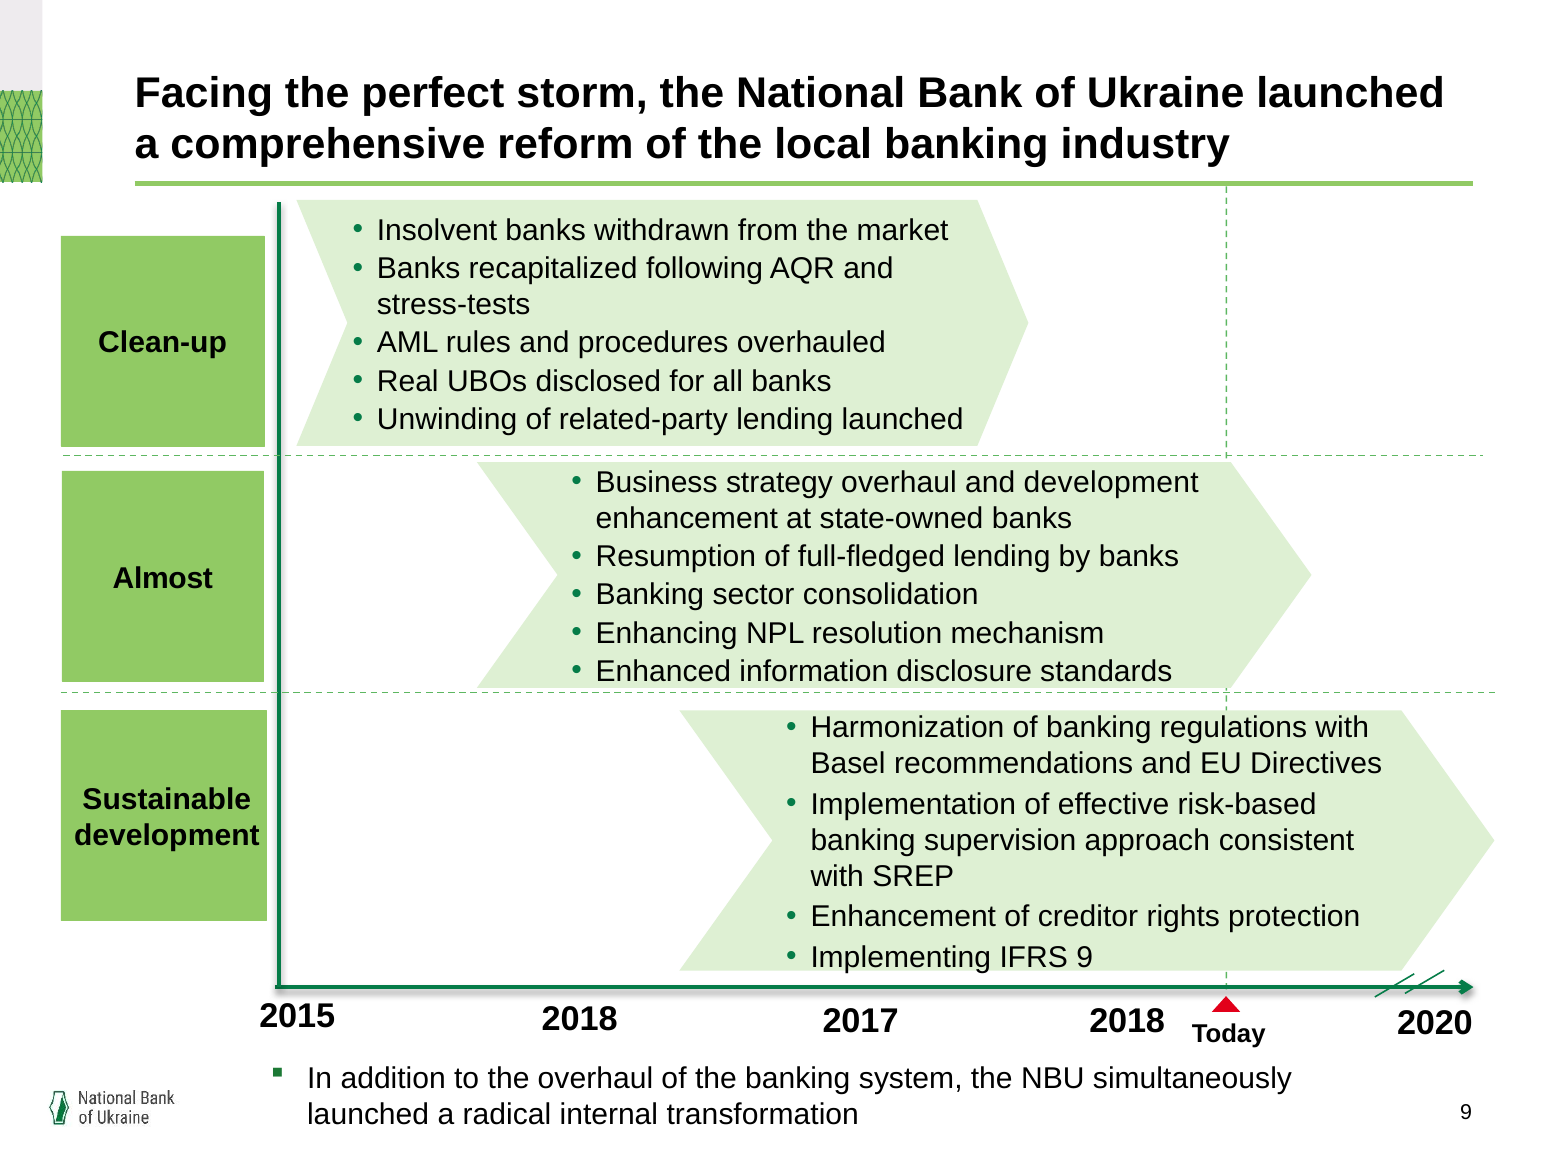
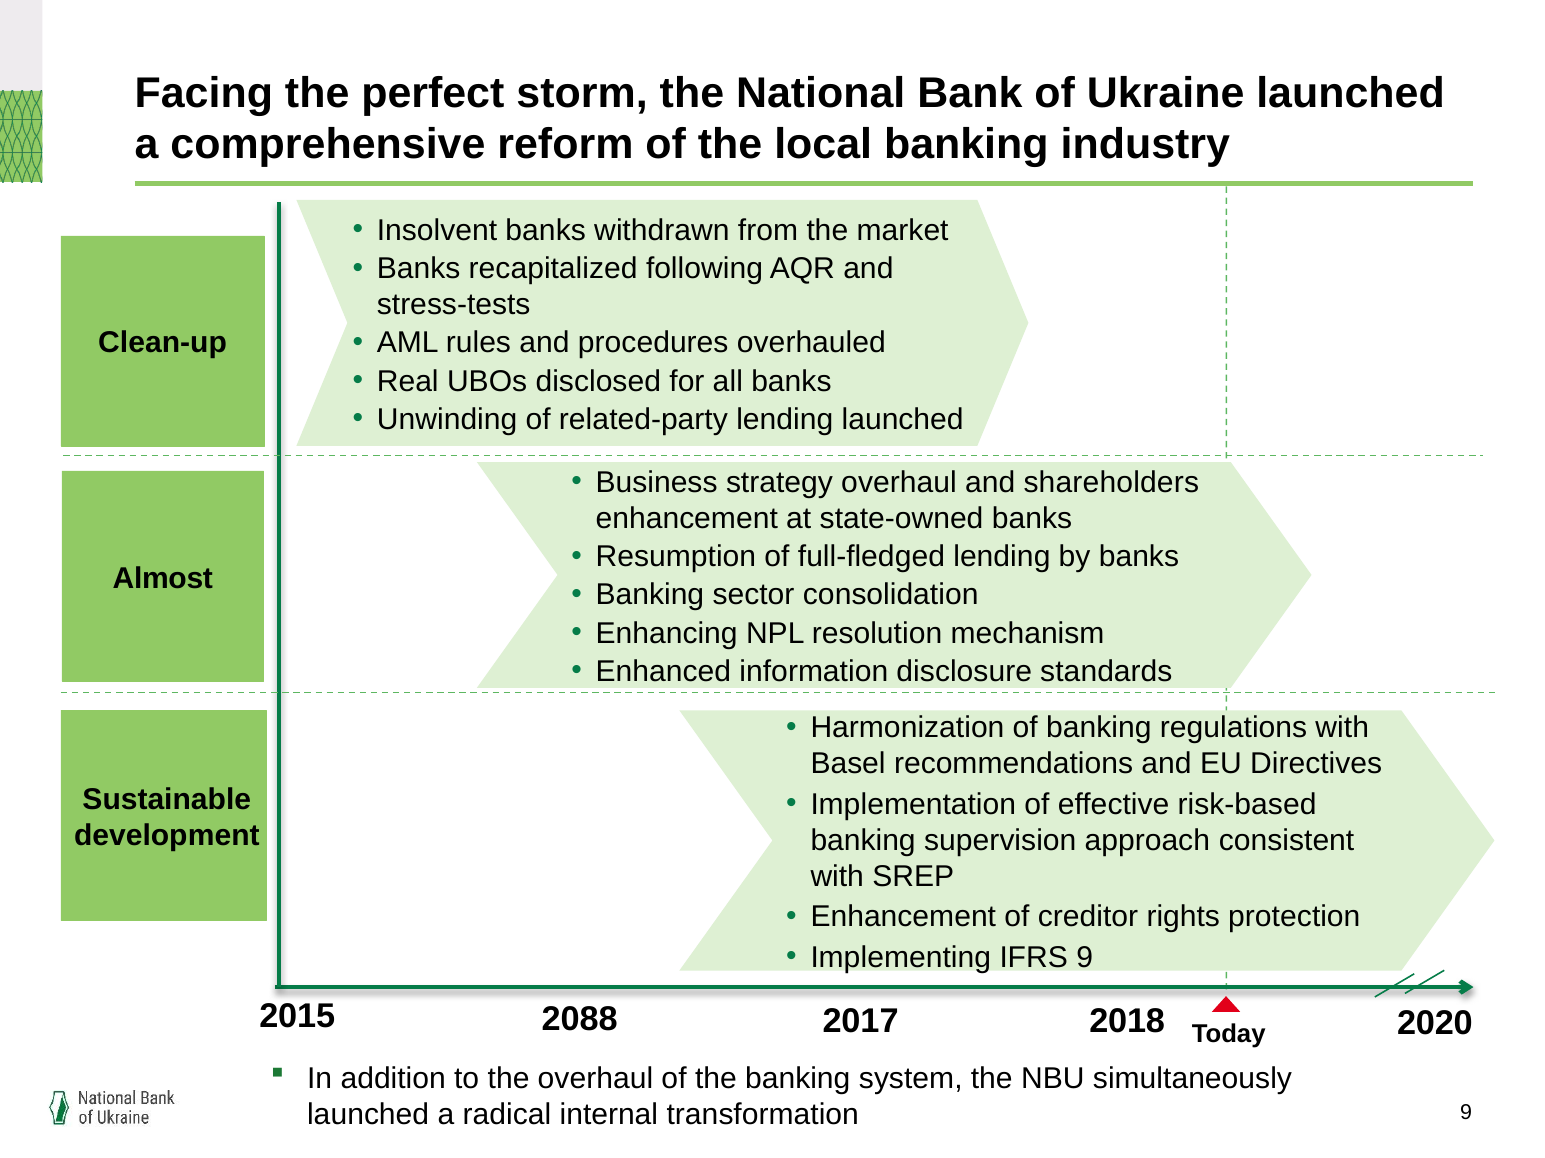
and development: development -> shareholders
2018 at (580, 1020): 2018 -> 2088
